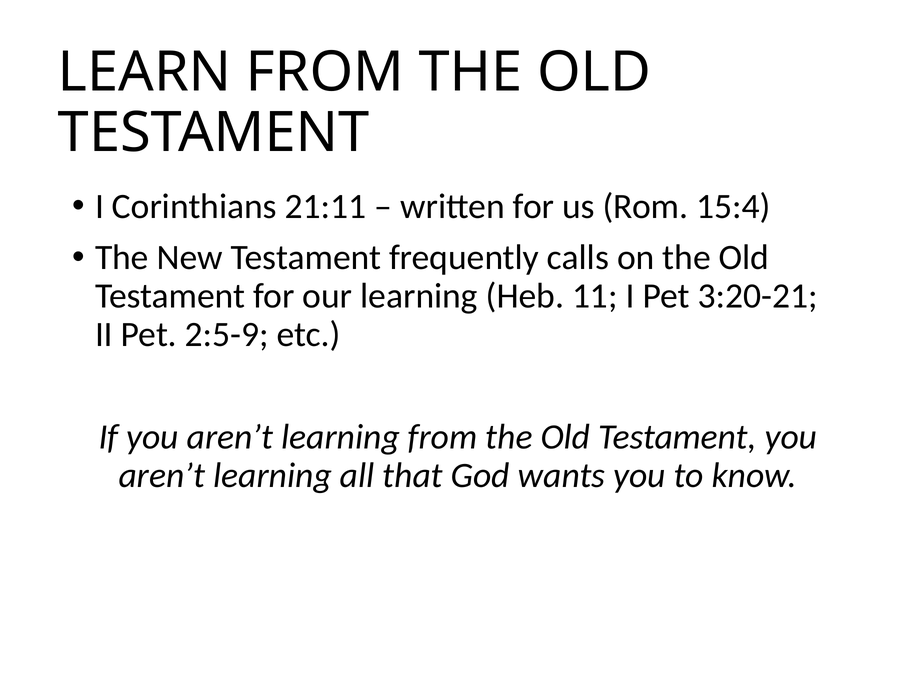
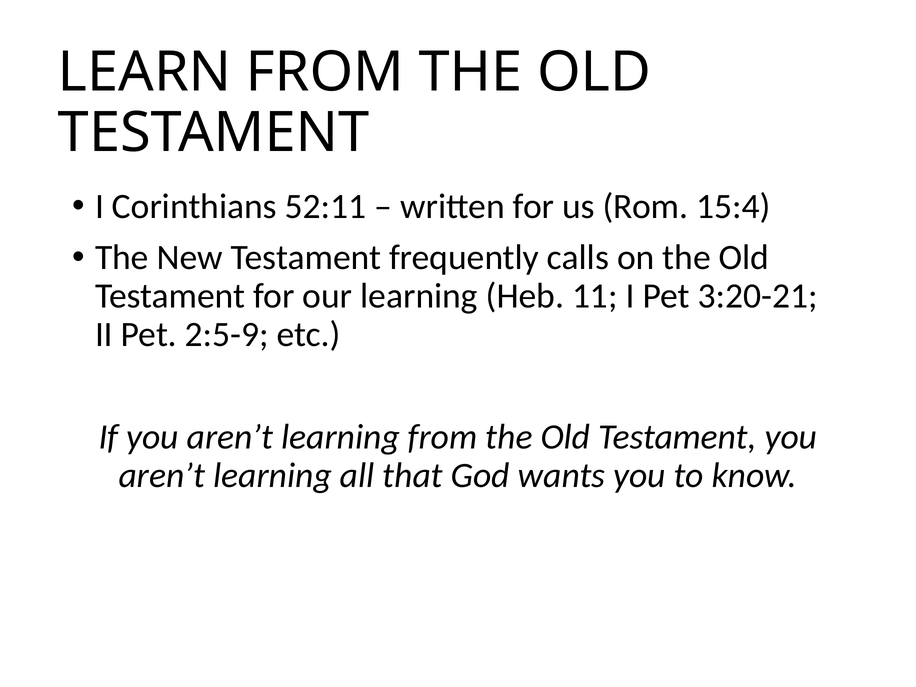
21:11: 21:11 -> 52:11
